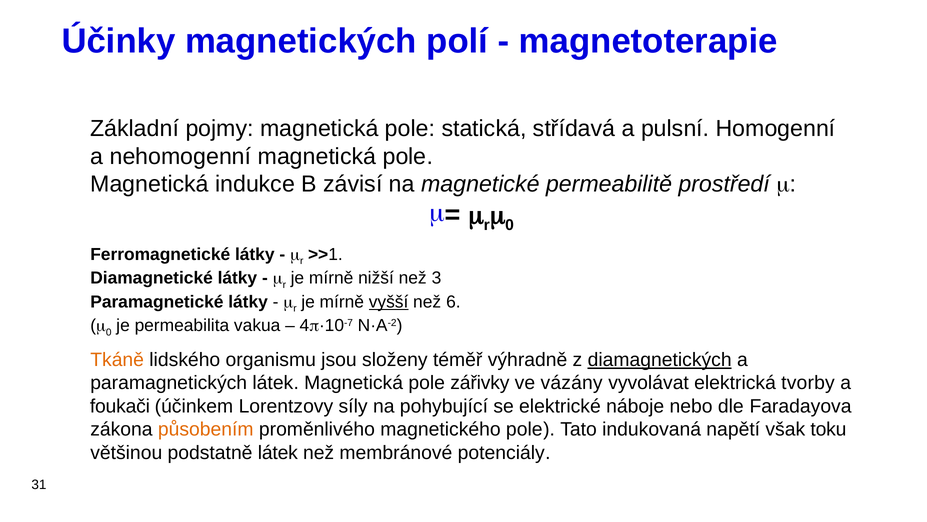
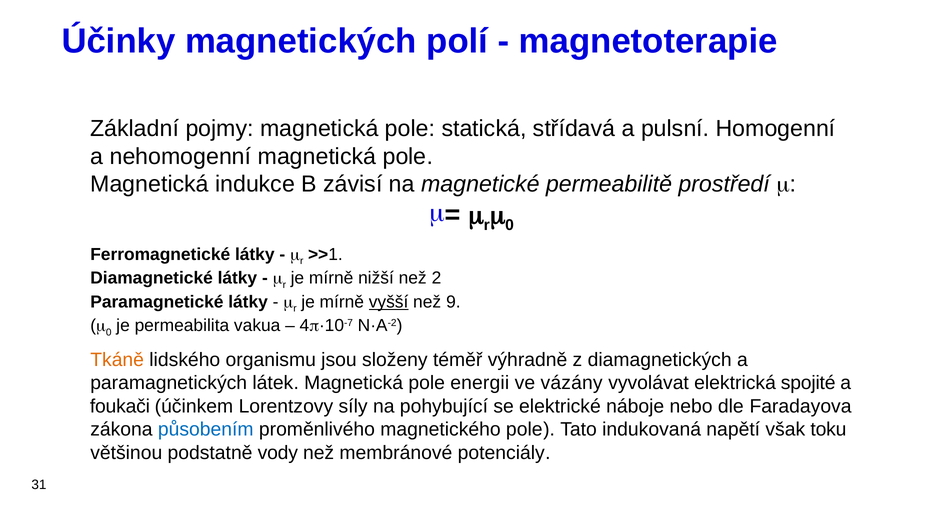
3: 3 -> 2
6: 6 -> 9
diamagnetických underline: present -> none
zářivky: zářivky -> energii
tvorby: tvorby -> spojité
působením colour: orange -> blue
podstatně látek: látek -> vody
